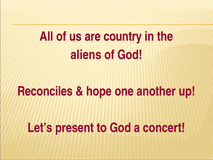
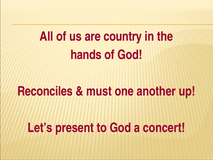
aliens: aliens -> hands
hope: hope -> must
